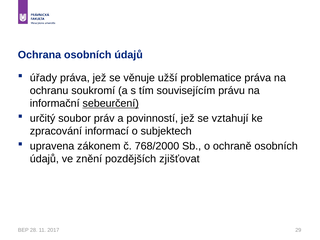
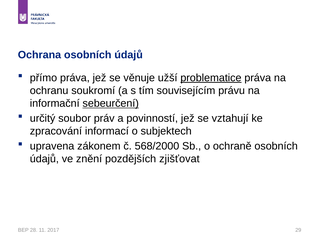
úřady: úřady -> přímo
problematice underline: none -> present
768/2000: 768/2000 -> 568/2000
